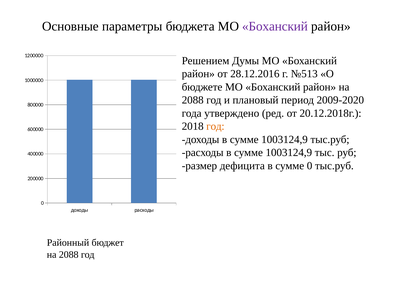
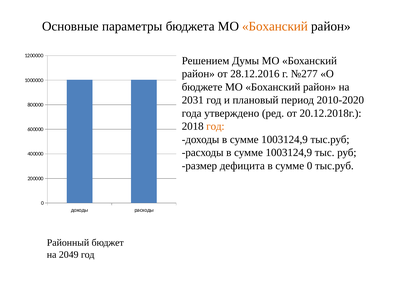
Боханский at (275, 26) colour: purple -> orange
№513: №513 -> №277
2088 at (193, 100): 2088 -> 2031
2009-2020: 2009-2020 -> 2010-2020
2088 at (69, 254): 2088 -> 2049
